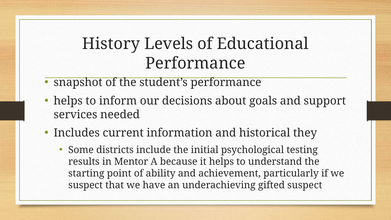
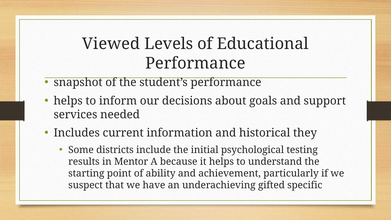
History: History -> Viewed
gifted suspect: suspect -> specific
